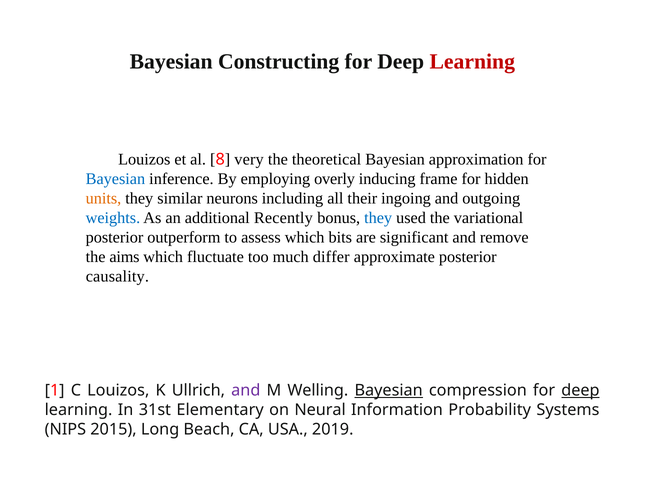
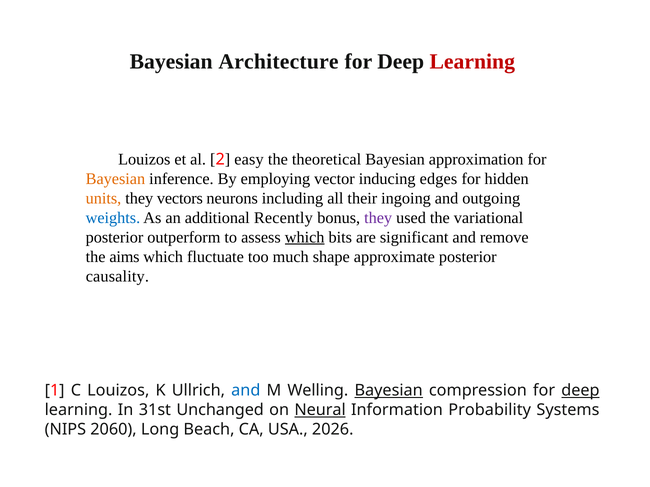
Constructing: Constructing -> Architecture
8: 8 -> 2
very: very -> easy
Bayesian at (115, 179) colour: blue -> orange
overly: overly -> vector
frame: frame -> edges
similar: similar -> vectors
they at (378, 218) colour: blue -> purple
which at (305, 237) underline: none -> present
differ: differ -> shape
and at (246, 391) colour: purple -> blue
Elementary: Elementary -> Unchanged
Neural underline: none -> present
2015: 2015 -> 2060
2019: 2019 -> 2026
